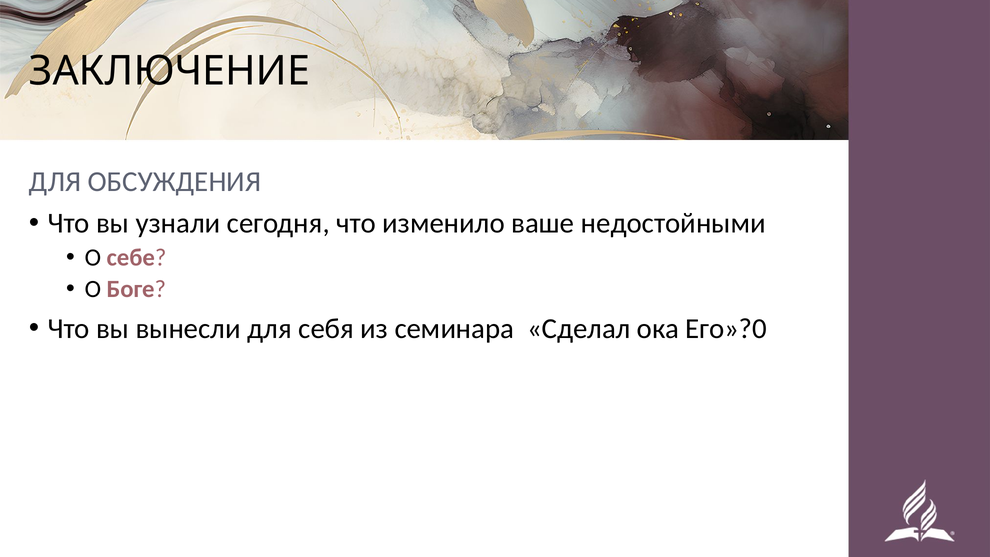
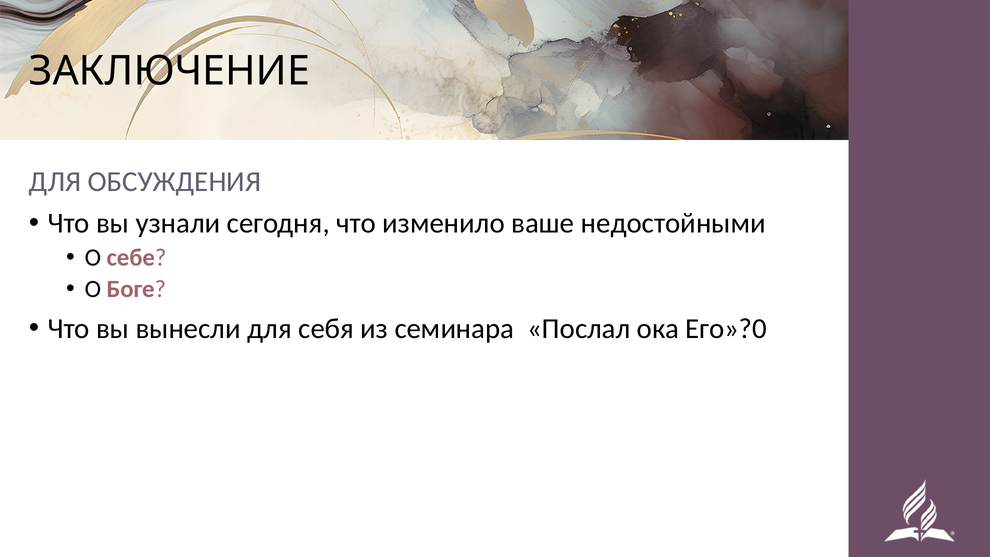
Сделал: Сделал -> Послал
